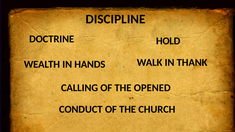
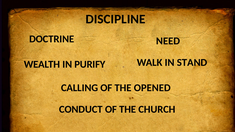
HOLD: HOLD -> NEED
HANDS: HANDS -> PURIFY
THANK: THANK -> STAND
